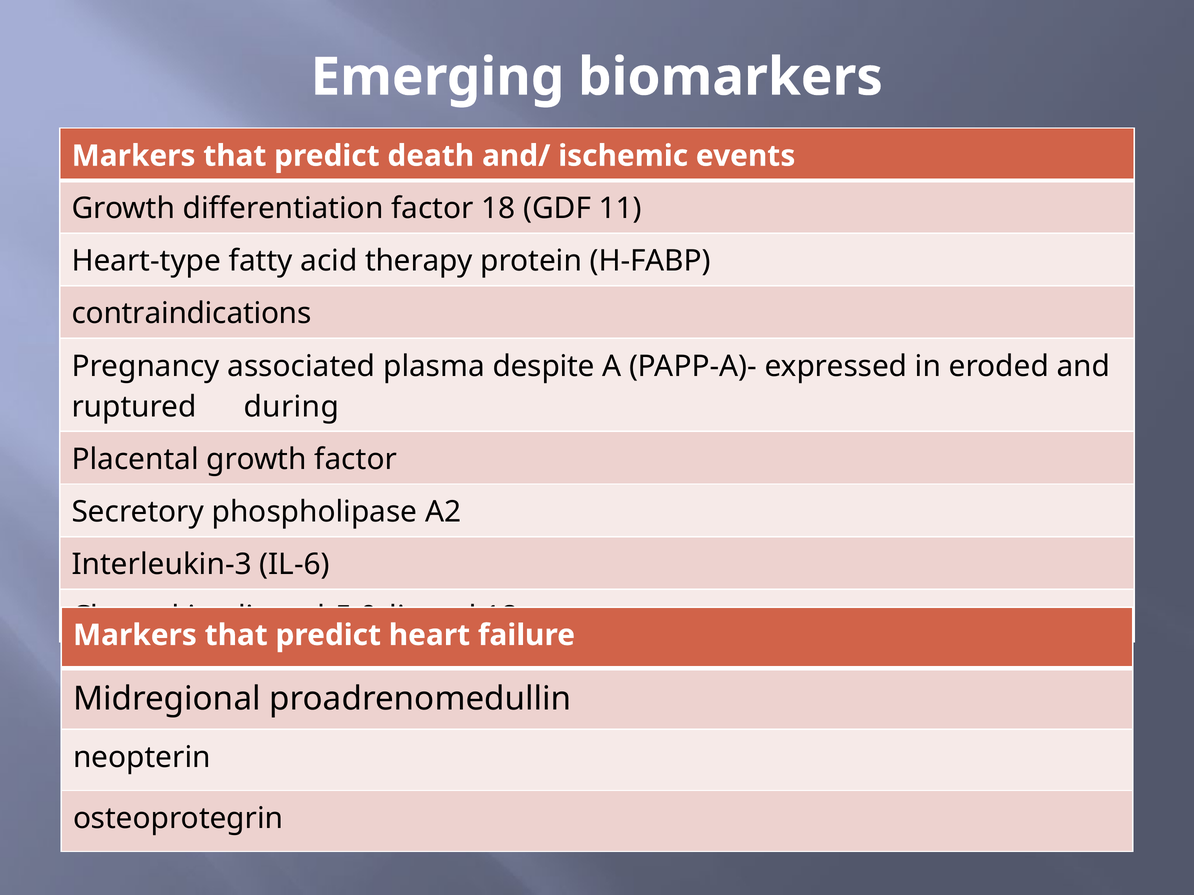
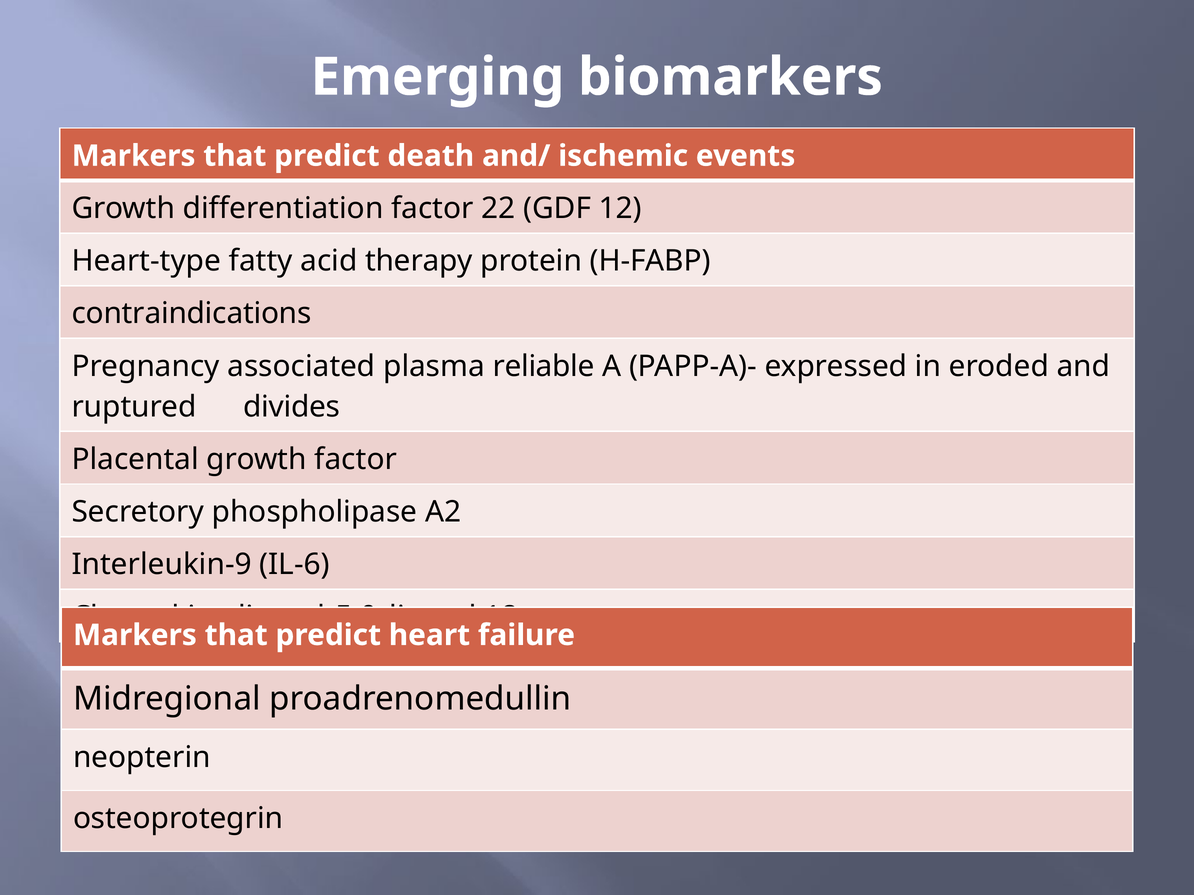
factor 18: 18 -> 22
11: 11 -> 12
despite: despite -> reliable
during: during -> divides
Interleukin-3: Interleukin-3 -> Interleukin-9
